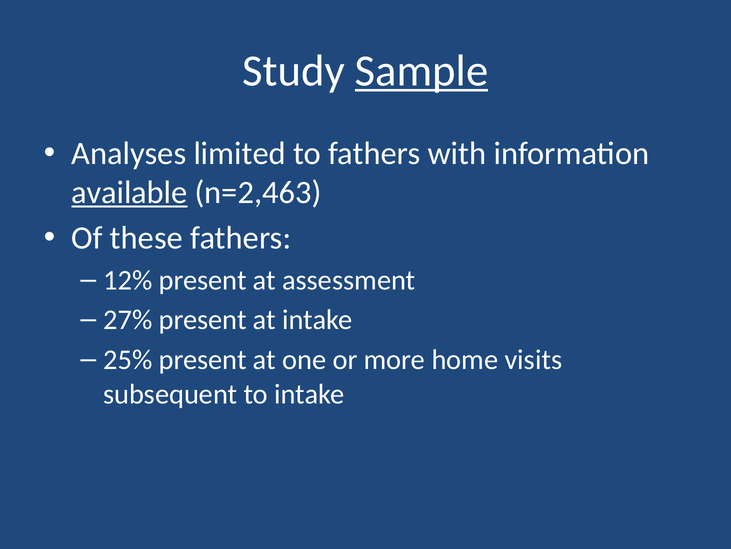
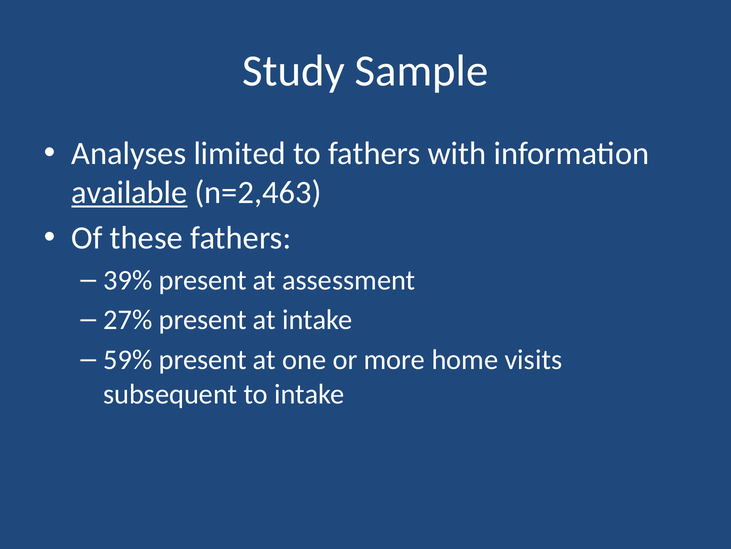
Sample underline: present -> none
12%: 12% -> 39%
25%: 25% -> 59%
